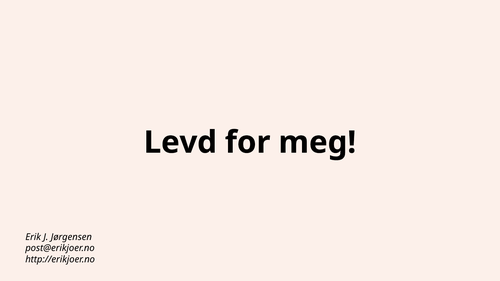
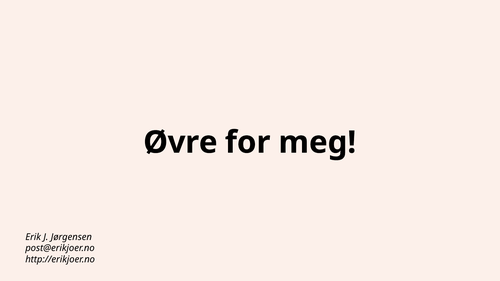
Levd: Levd -> Øvre
